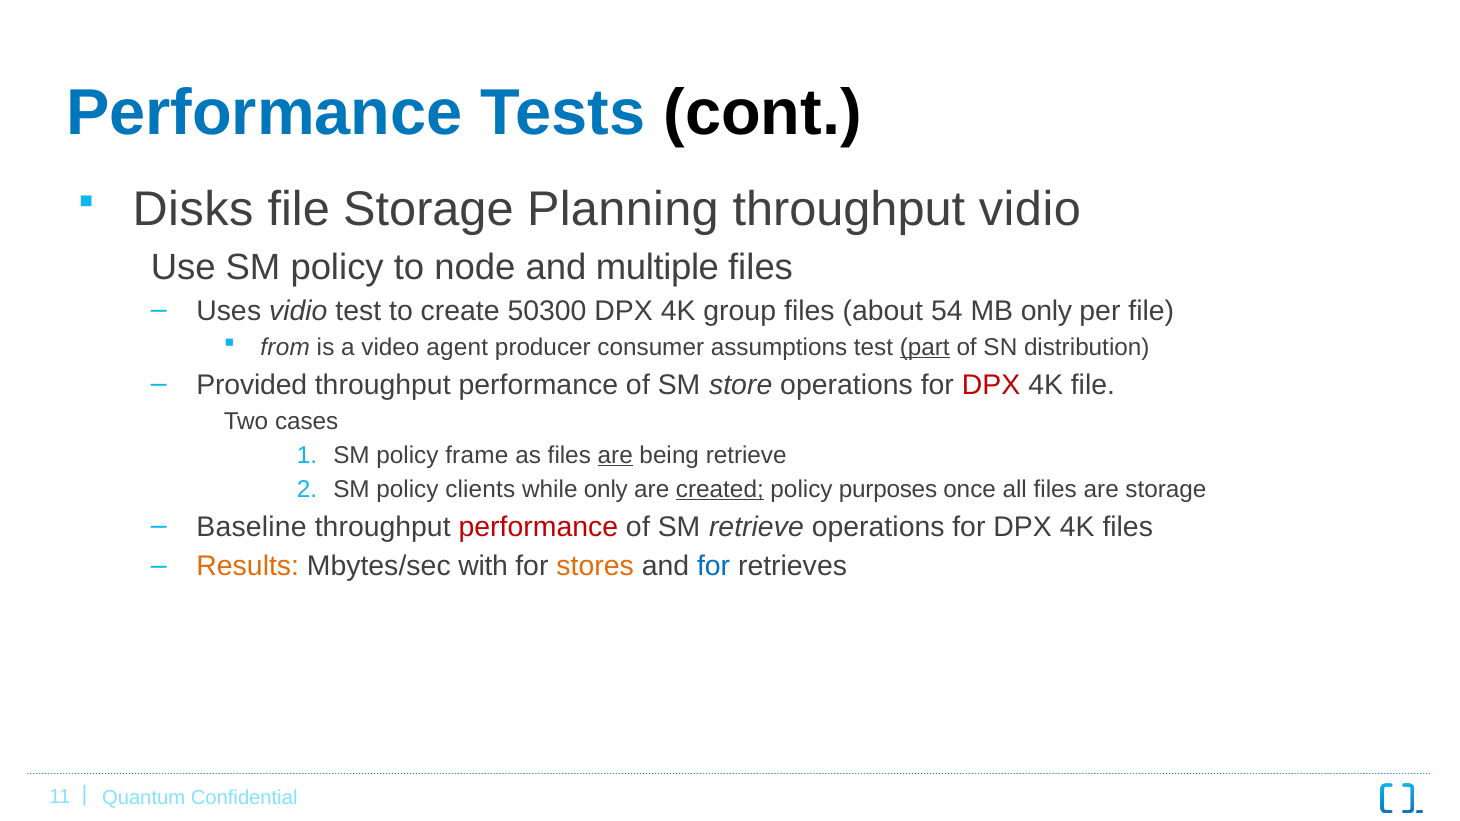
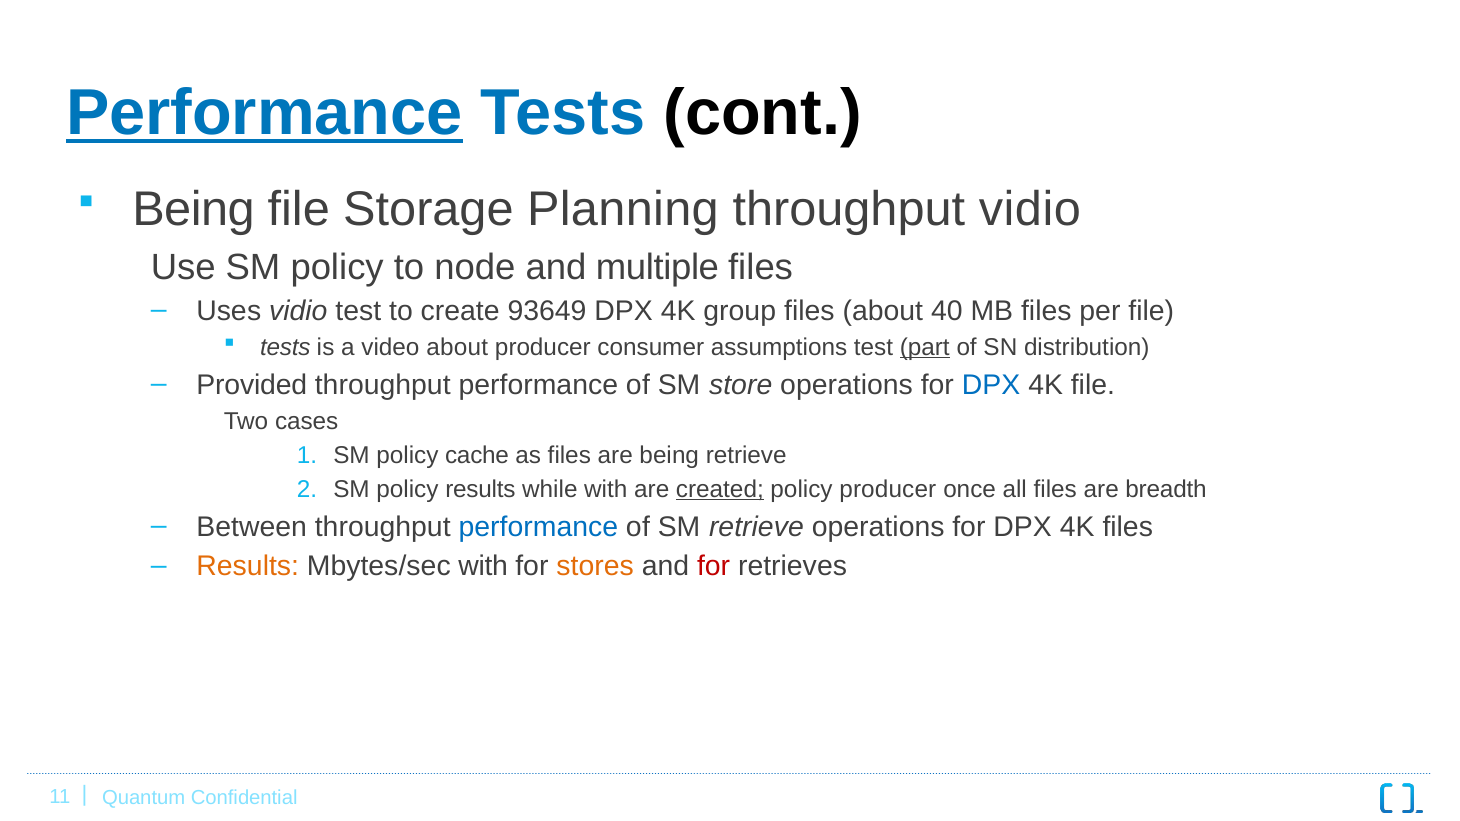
Performance at (264, 113) underline: none -> present
Disks at (193, 210): Disks -> Being
50300: 50300 -> 93649
54: 54 -> 40
MB only: only -> files
from at (285, 347): from -> tests
video agent: agent -> about
DPX at (991, 385) colour: red -> blue
frame: frame -> cache
are at (615, 455) underline: present -> none
policy clients: clients -> results
while only: only -> with
policy purposes: purposes -> producer
are storage: storage -> breadth
Baseline: Baseline -> Between
performance at (538, 527) colour: red -> blue
for at (714, 567) colour: blue -> red
